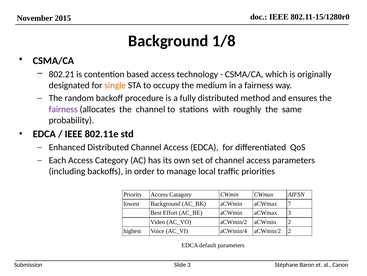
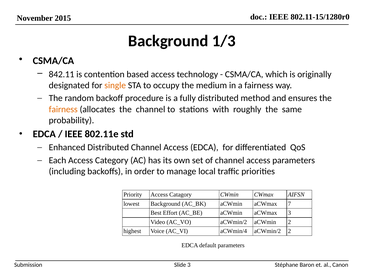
1/8: 1/8 -> 1/3
802.21: 802.21 -> 842.11
fairness at (63, 109) colour: purple -> orange
